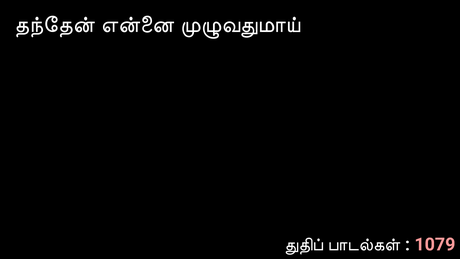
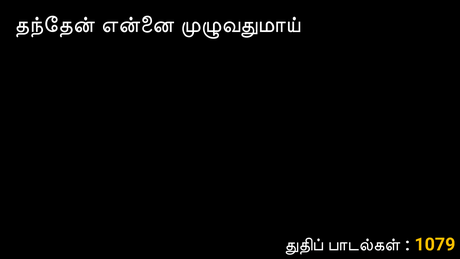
1079 colour: pink -> yellow
